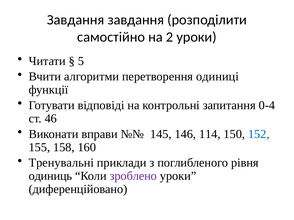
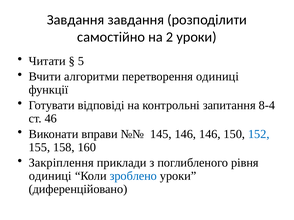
0-4: 0-4 -> 8-4
146 114: 114 -> 146
Тренувальні: Тренувальні -> Закріплення
одиниць at (50, 176): одиниць -> одиниці
зроблено colour: purple -> blue
